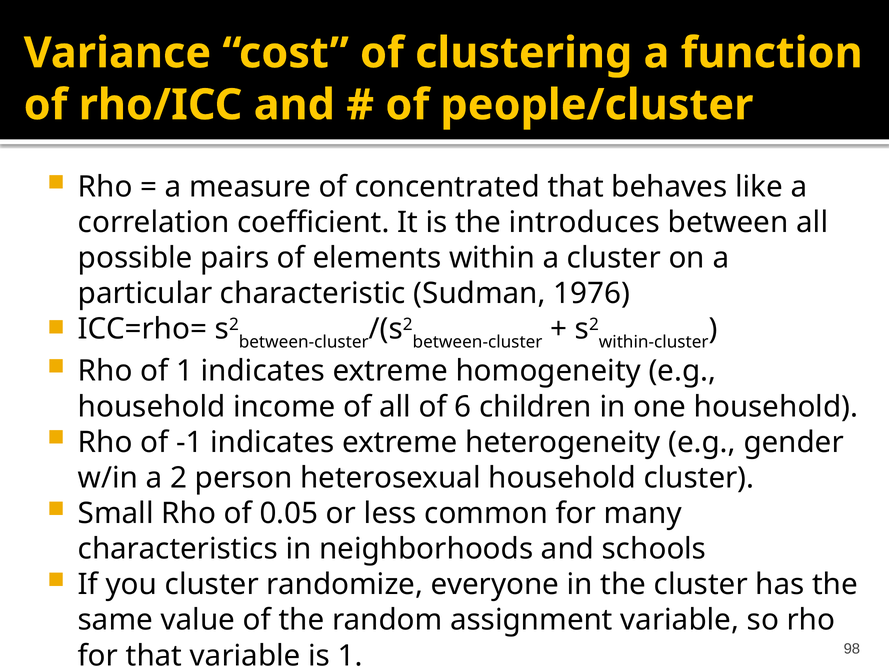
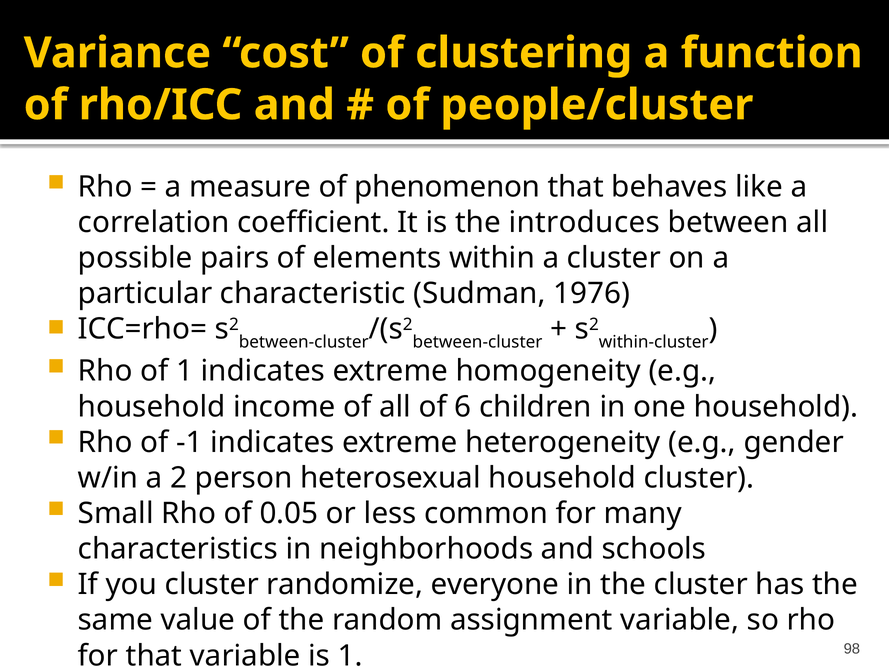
concentrated: concentrated -> phenomenon
